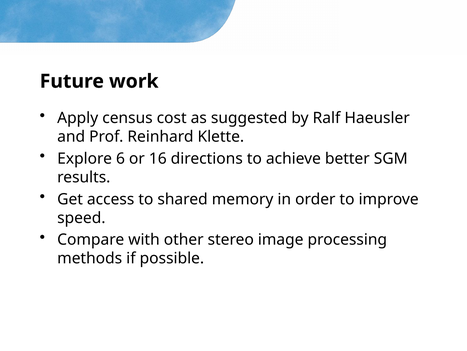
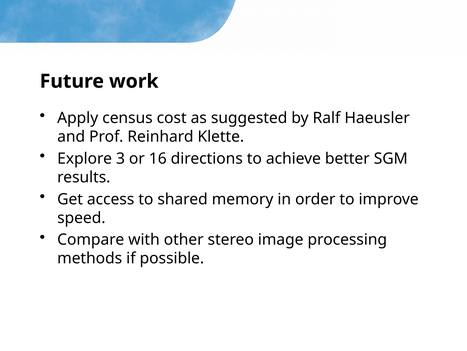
6: 6 -> 3
